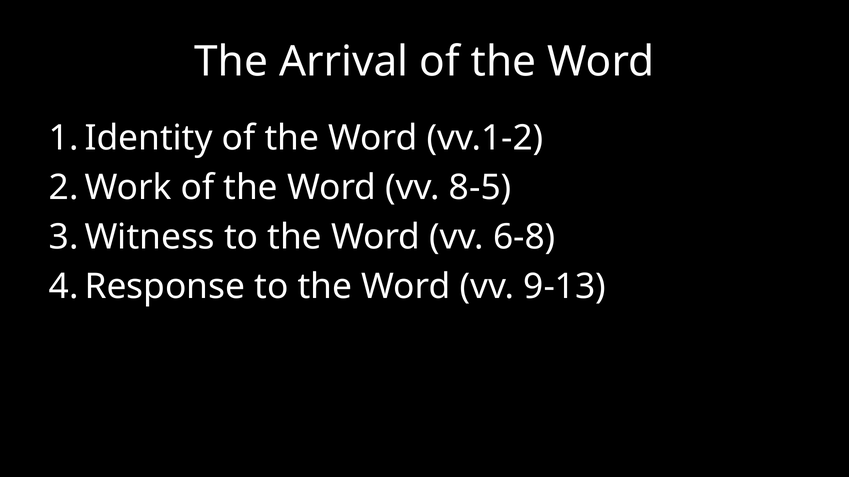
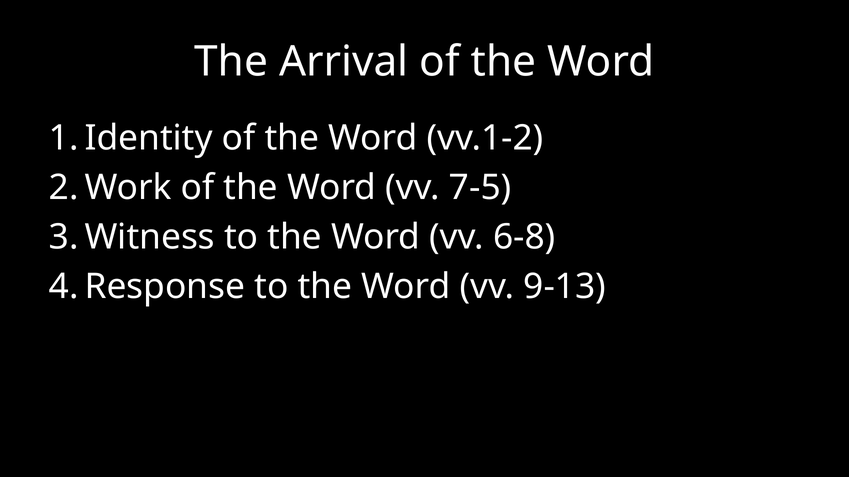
8-5: 8-5 -> 7-5
